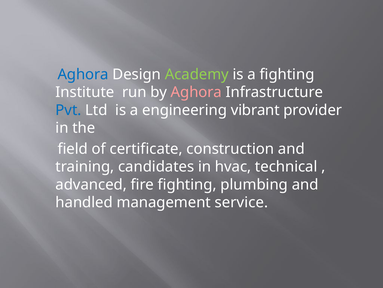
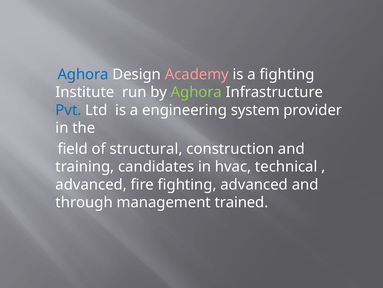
Academy colour: light green -> pink
Aghora at (196, 92) colour: pink -> light green
vibrant: vibrant -> system
certificate: certificate -> structural
fighting plumbing: plumbing -> advanced
handled: handled -> through
service: service -> trained
